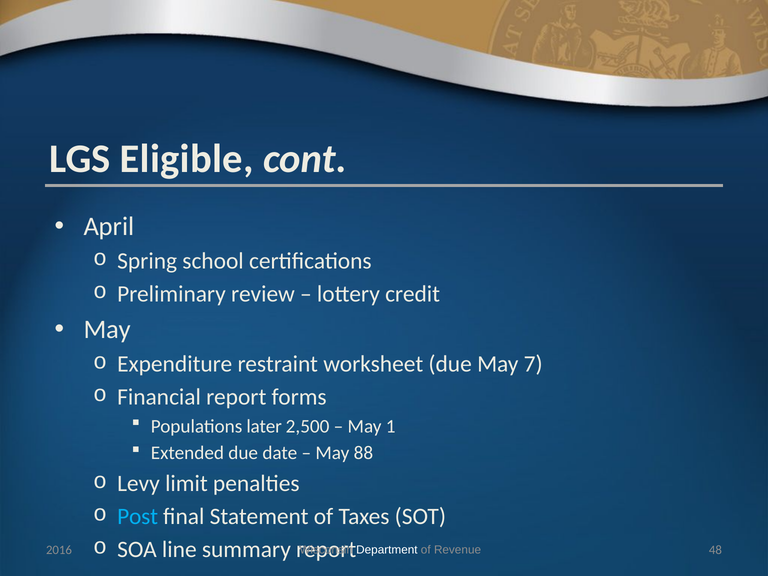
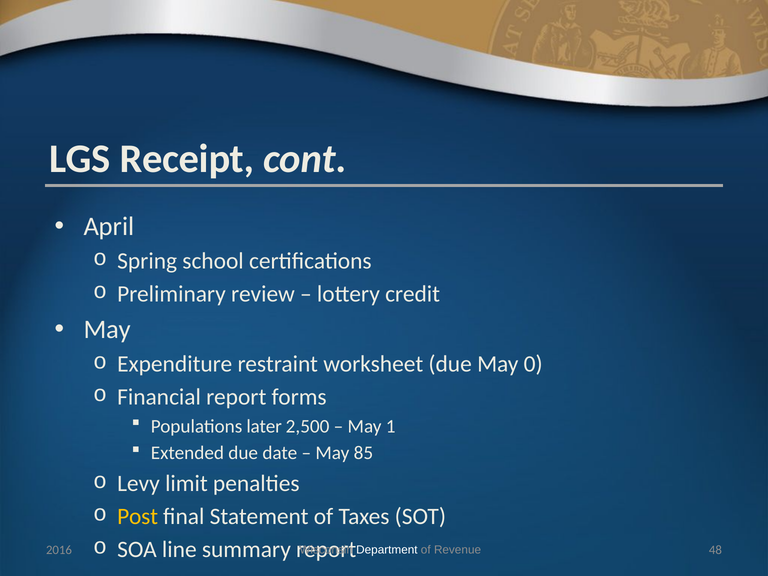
Eligible: Eligible -> Receipt
7: 7 -> 0
88: 88 -> 85
Post colour: light blue -> yellow
